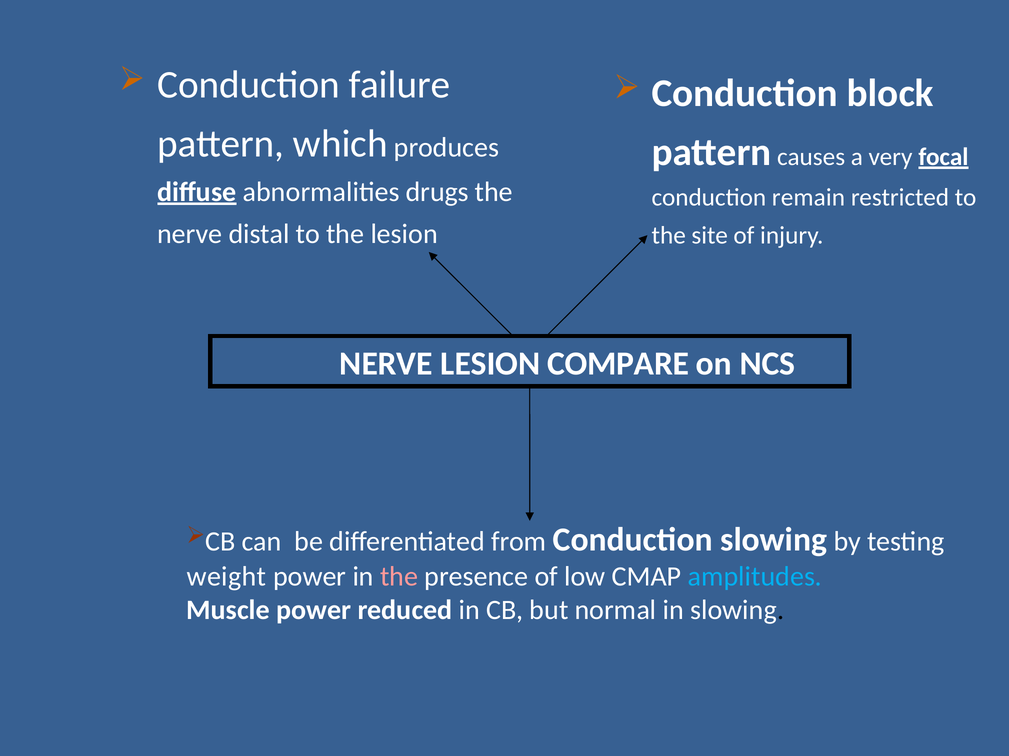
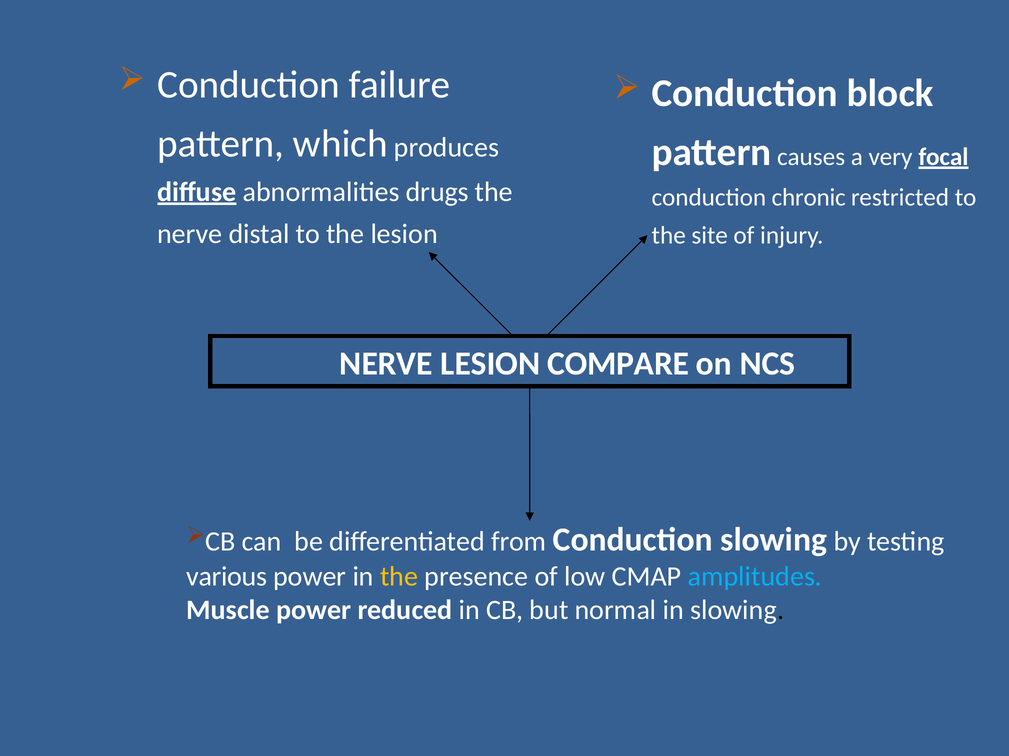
remain: remain -> chronic
weight: weight -> various
the at (399, 577) colour: pink -> yellow
